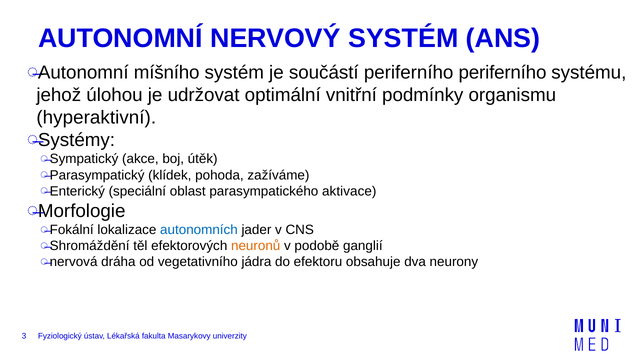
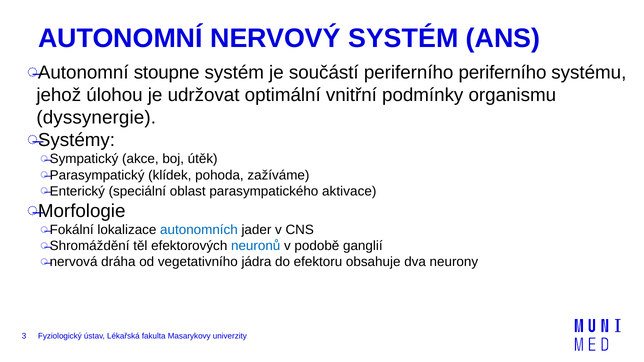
míšního: míšního -> stoupne
hyperaktivní: hyperaktivní -> dyssynergie
neuronů colour: orange -> blue
